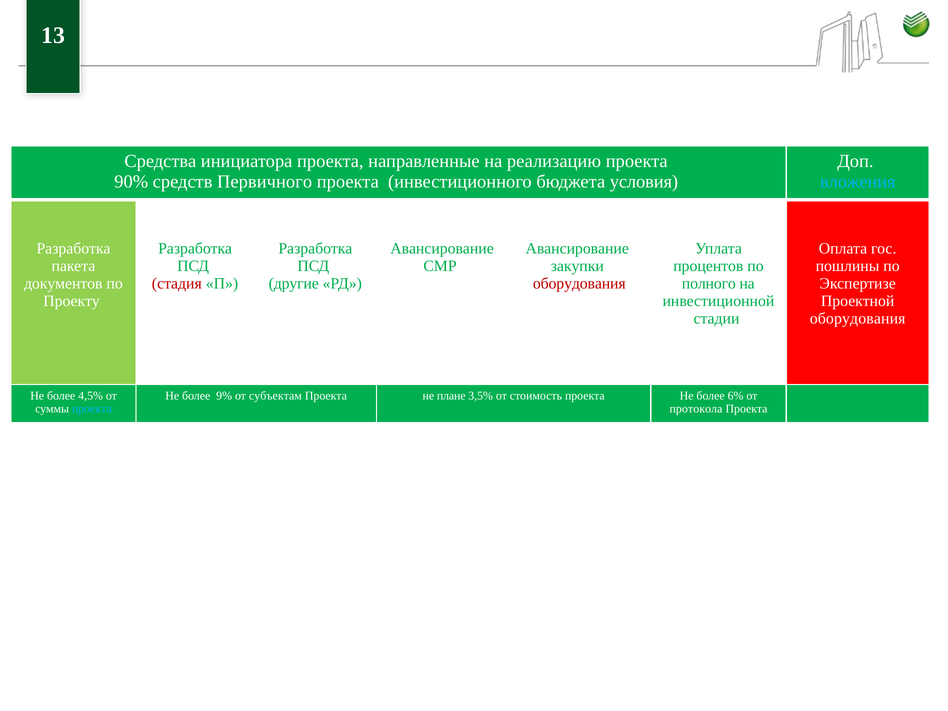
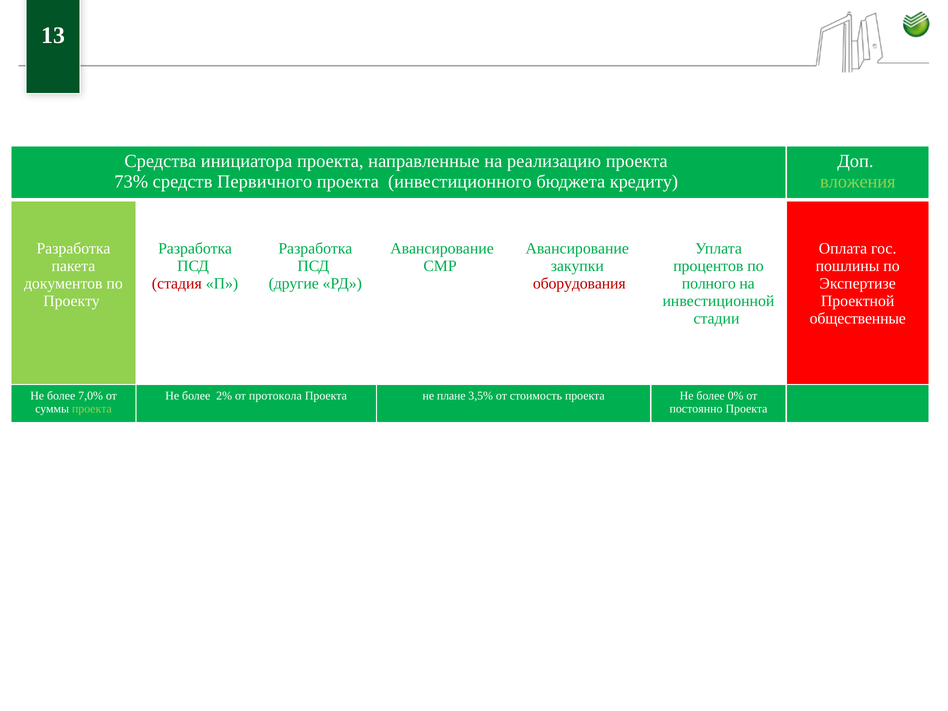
90%: 90% -> 73%
условия: условия -> кредиту
вложения colour: light blue -> light green
оборудования at (858, 319): оборудования -> общественные
4,5%: 4,5% -> 7,0%
9%: 9% -> 2%
субъектам: субъектам -> протокола
6%: 6% -> 0%
проекта at (92, 409) colour: light blue -> light green
протокола: протокола -> постоянно
